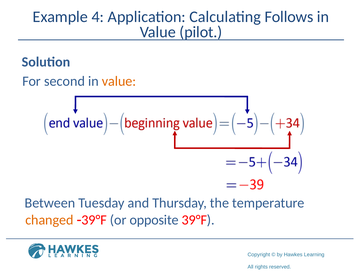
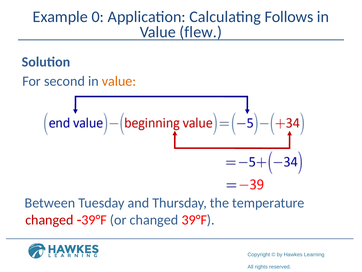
4: 4 -> 0
pilot: pilot -> flew
changed at (49, 220) colour: orange -> red
or opposite: opposite -> changed
